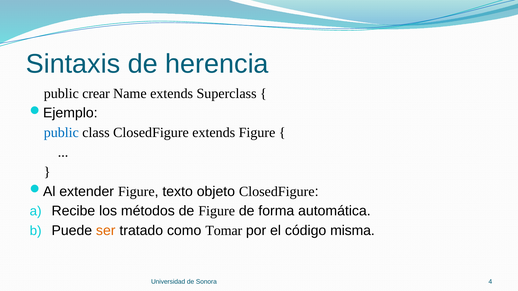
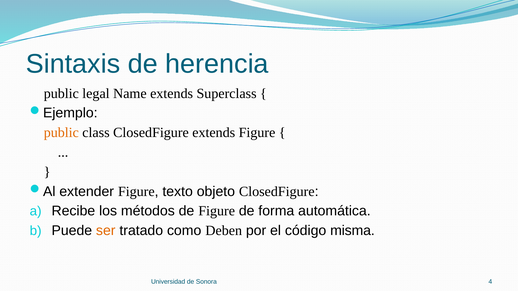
crear: crear -> legal
public at (61, 133) colour: blue -> orange
Tomar: Tomar -> Deben
